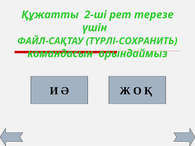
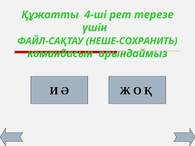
2-ші: 2-ші -> 4-ші
ТҮРЛІ-СОХРАНИТЬ: ТҮРЛІ-СОХРАНИТЬ -> НЕШЕ-СОХРАНИТЬ
